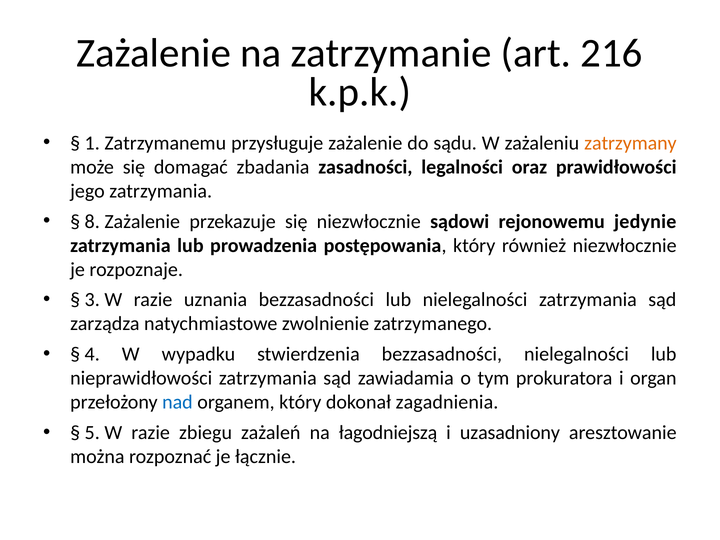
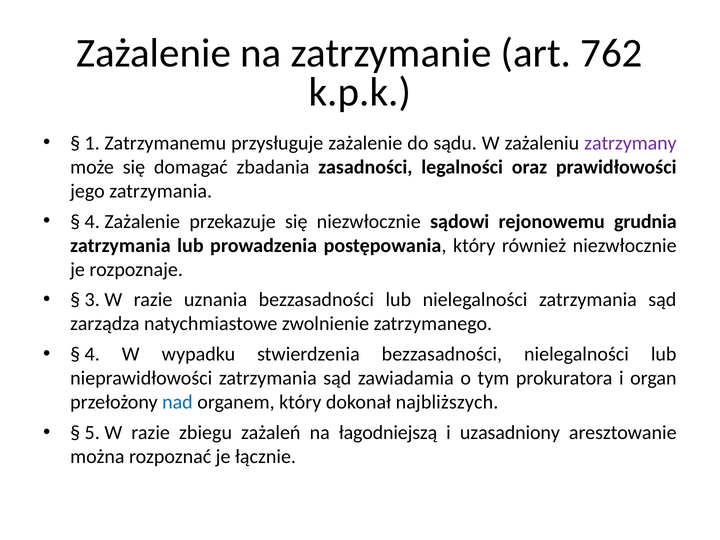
216: 216 -> 762
zatrzymany colour: orange -> purple
8 at (92, 221): 8 -> 4
jedynie: jedynie -> grudnia
zagadnienia: zagadnienia -> najbliższych
